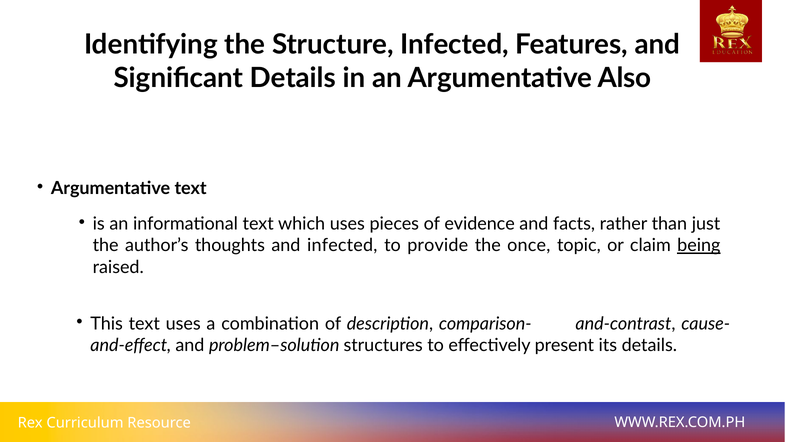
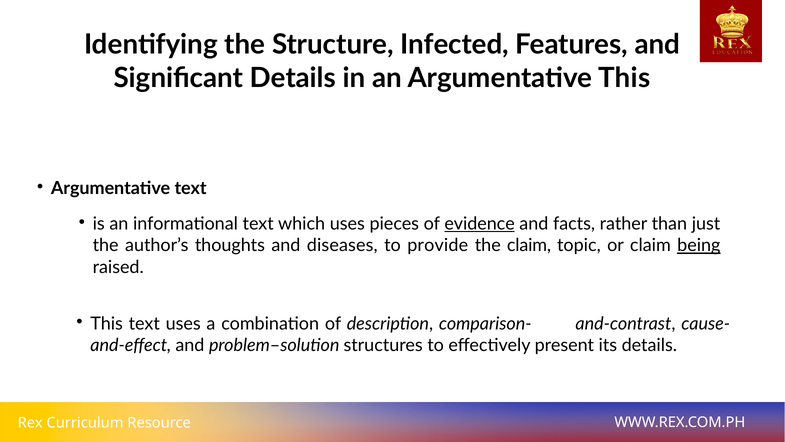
Argumentative Also: Also -> This
evidence underline: none -> present
and infected: infected -> diseases
the once: once -> claim
